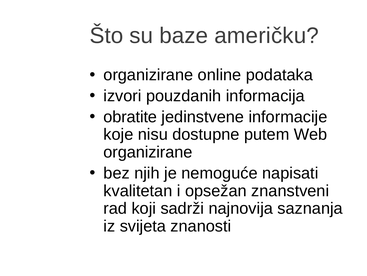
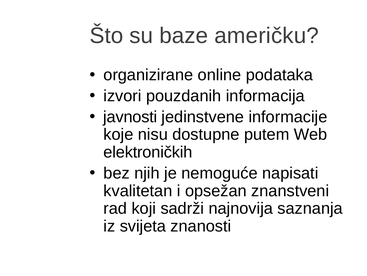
obratite: obratite -> javnosti
organizirane at (148, 152): organizirane -> elektroničkih
